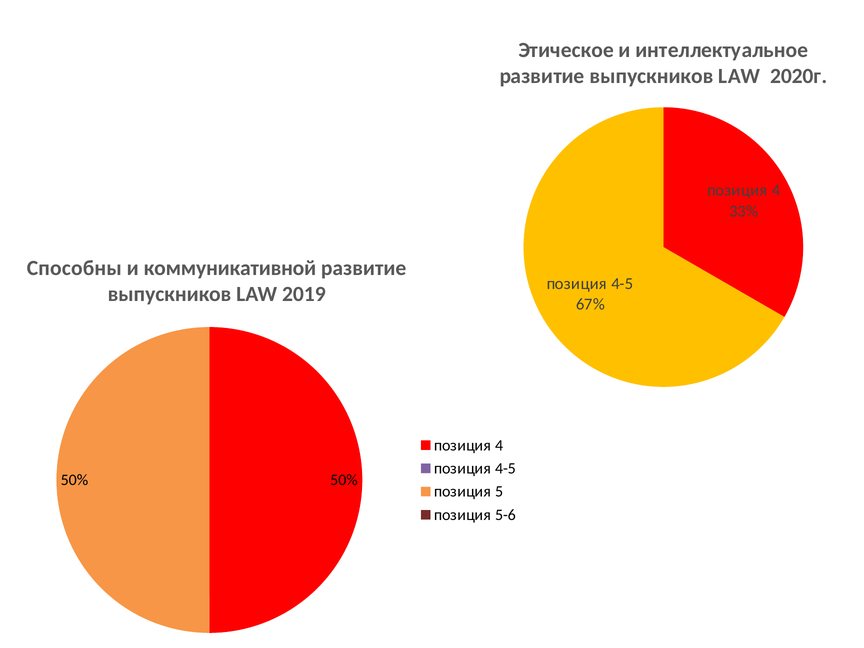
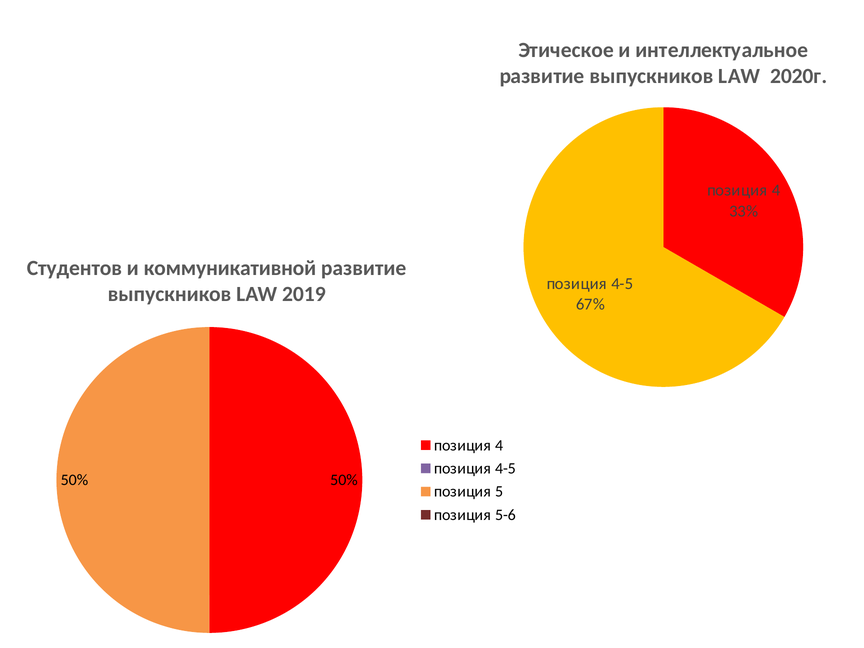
Способны: Способны -> Студентов
